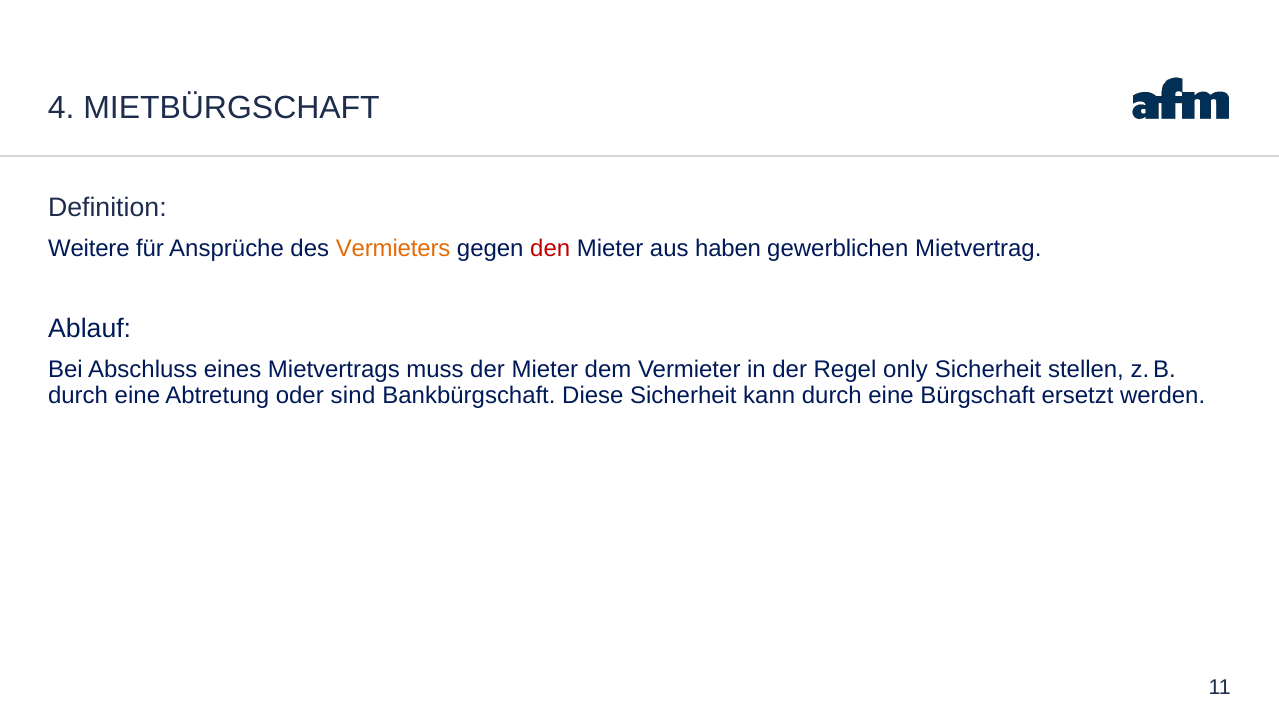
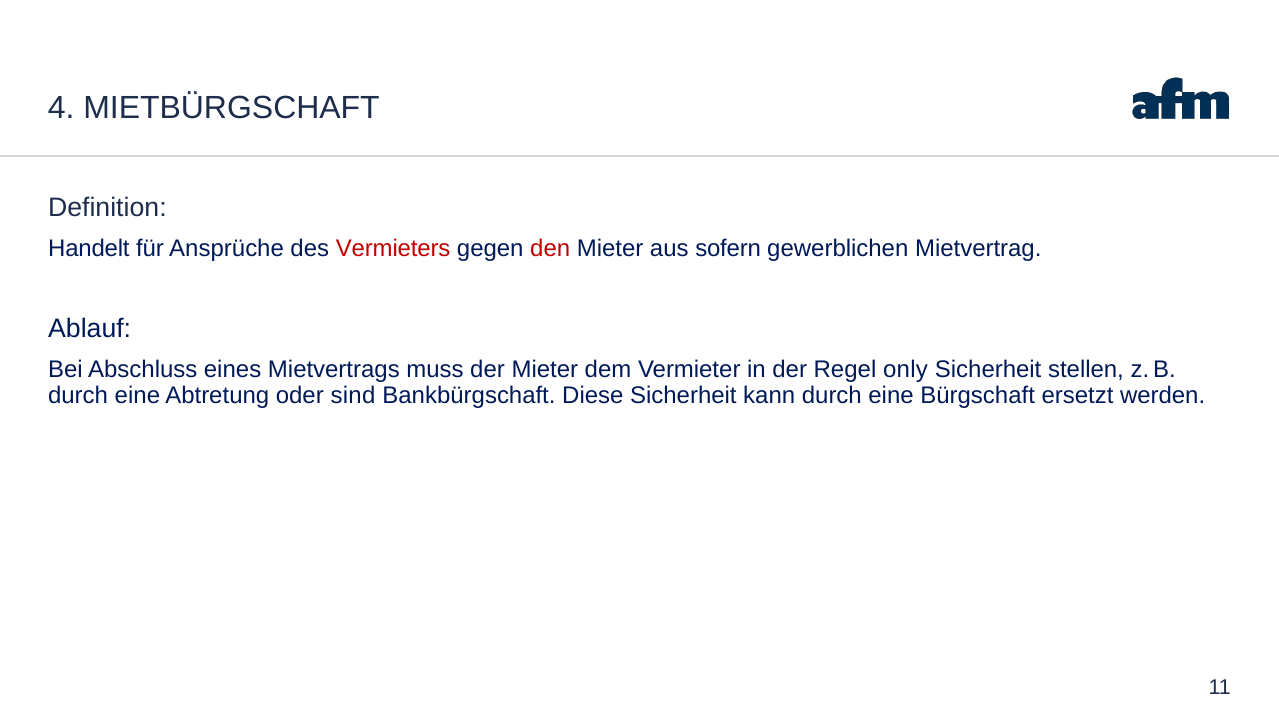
Weitere: Weitere -> Handelt
Vermieters colour: orange -> red
haben: haben -> sofern
